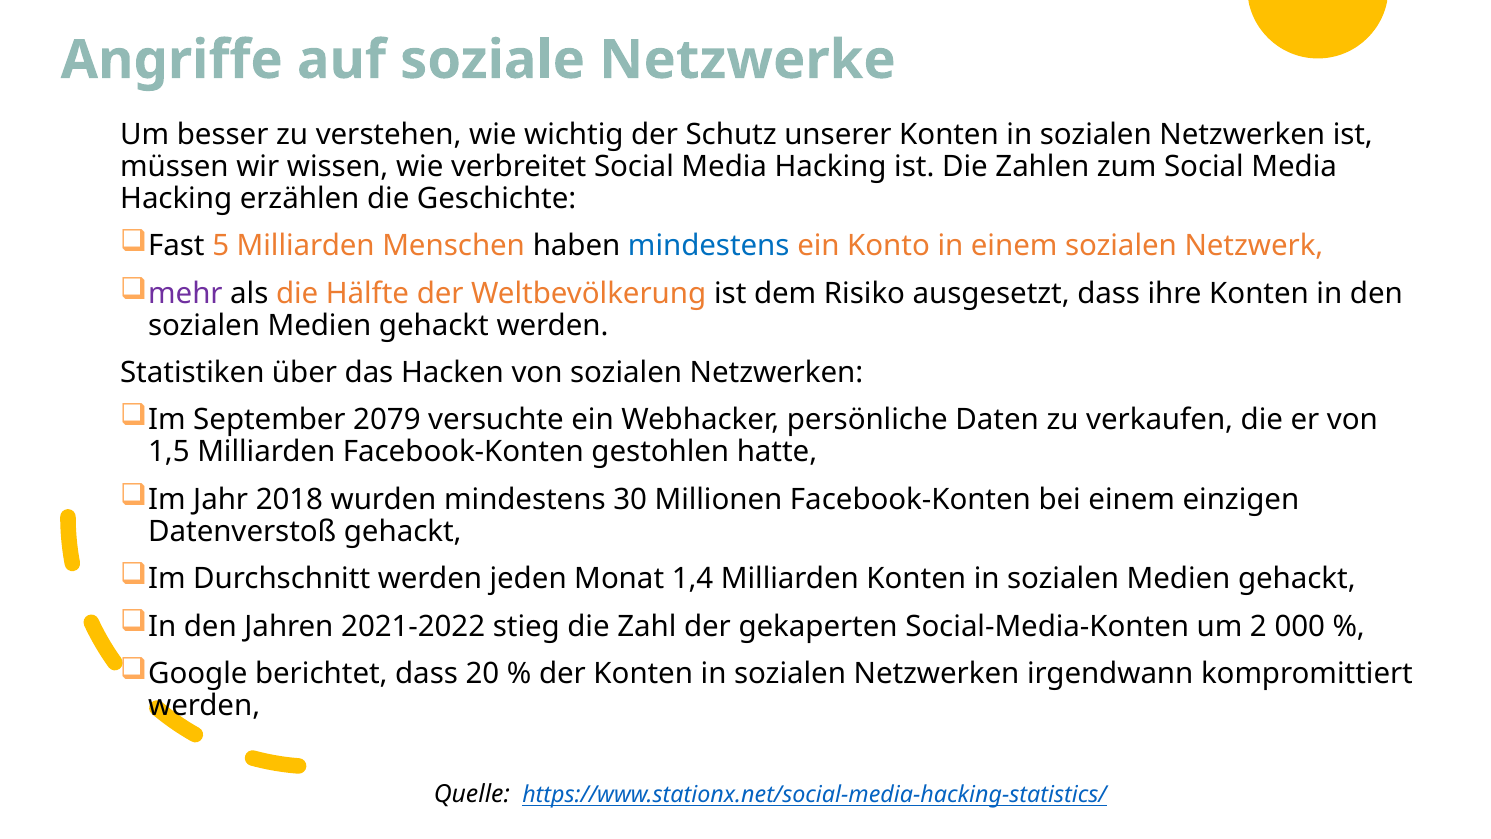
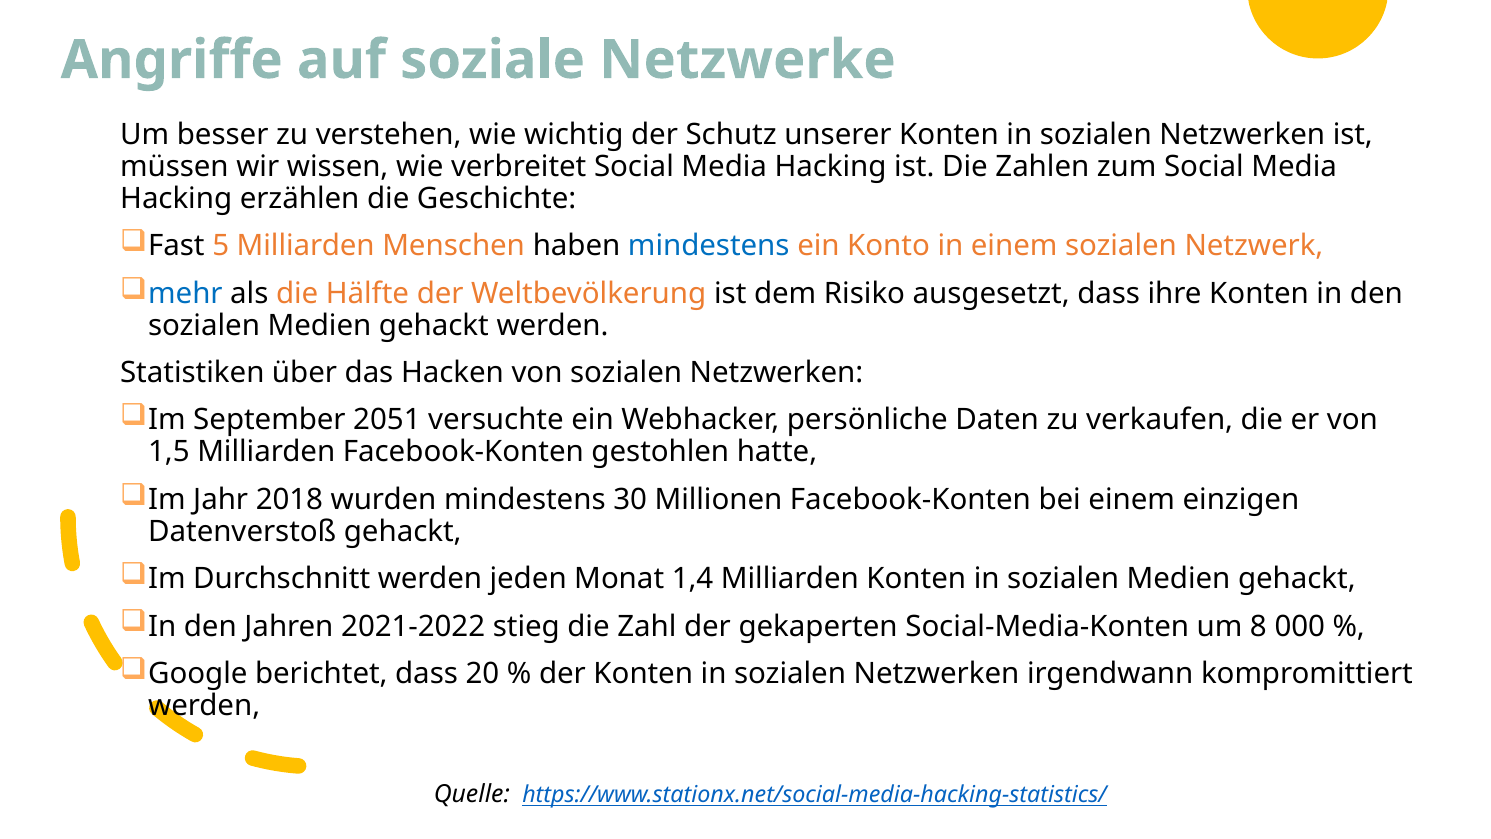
mehr colour: purple -> blue
2079: 2079 -> 2051
2: 2 -> 8
